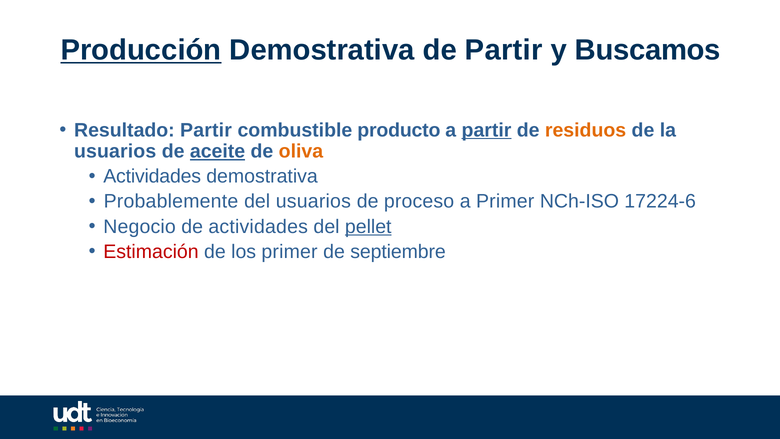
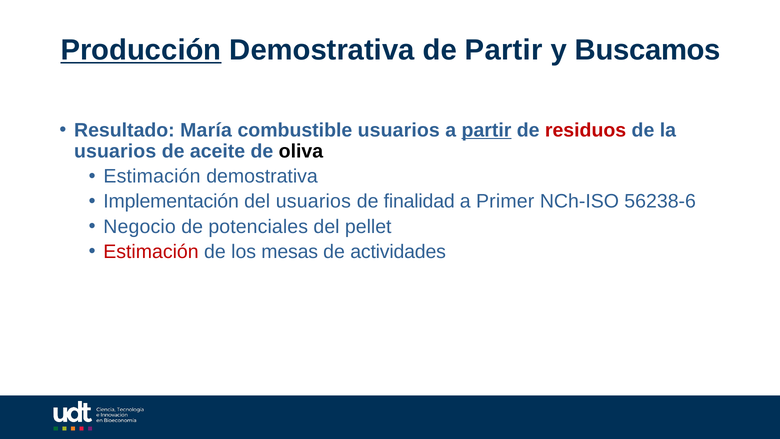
Resultado Partir: Partir -> María
combustible producto: producto -> usuarios
residuos colour: orange -> red
aceite underline: present -> none
oliva colour: orange -> black
Actividades at (152, 176): Actividades -> Estimación
Probablemente: Probablemente -> Implementación
proceso: proceso -> finalidad
17224-6: 17224-6 -> 56238-6
de actividades: actividades -> potenciales
pellet underline: present -> none
los primer: primer -> mesas
septiembre: septiembre -> actividades
